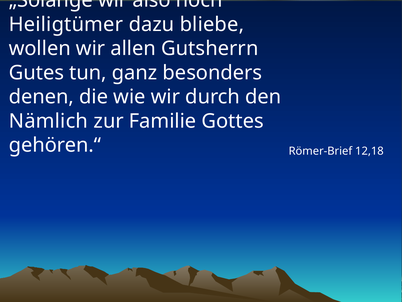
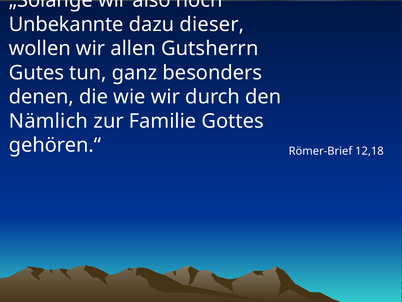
Heiligtümer: Heiligtümer -> Unbekannte
bliebe: bliebe -> dieser
